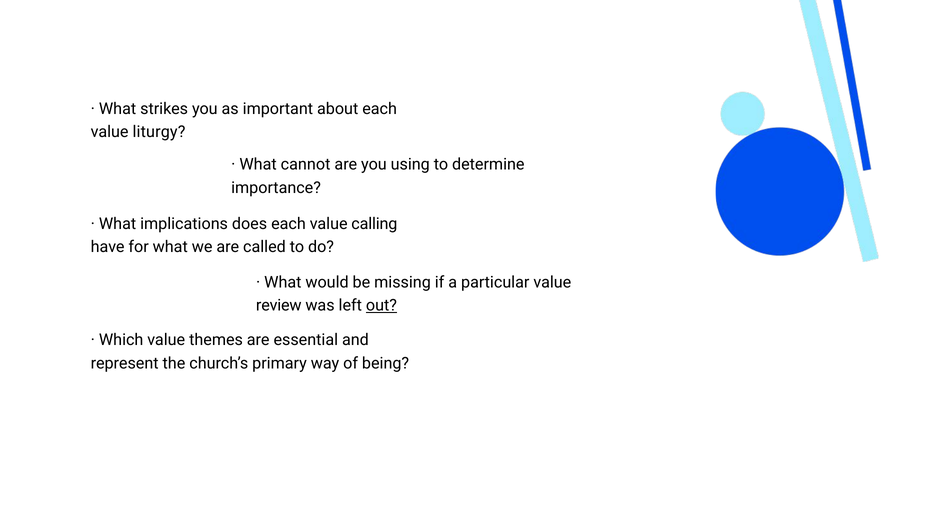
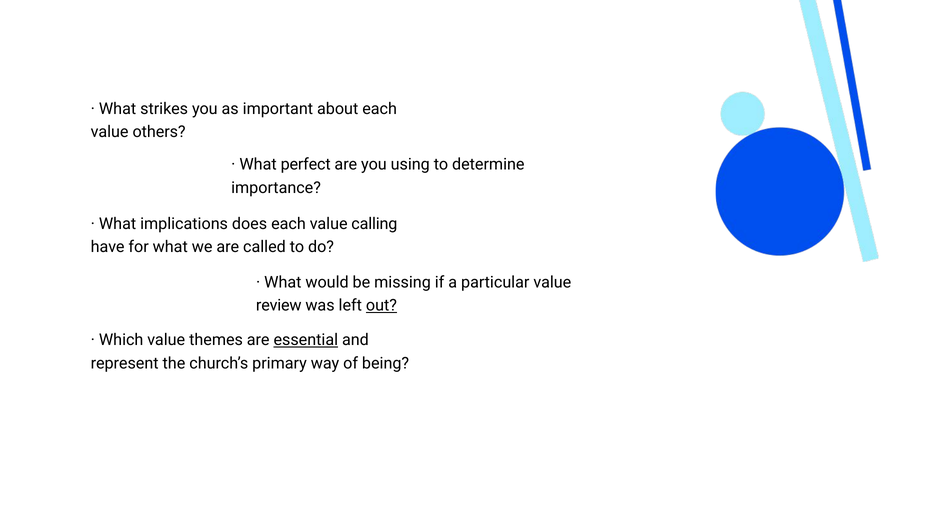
liturgy: liturgy -> others
cannot: cannot -> perfect
essential underline: none -> present
